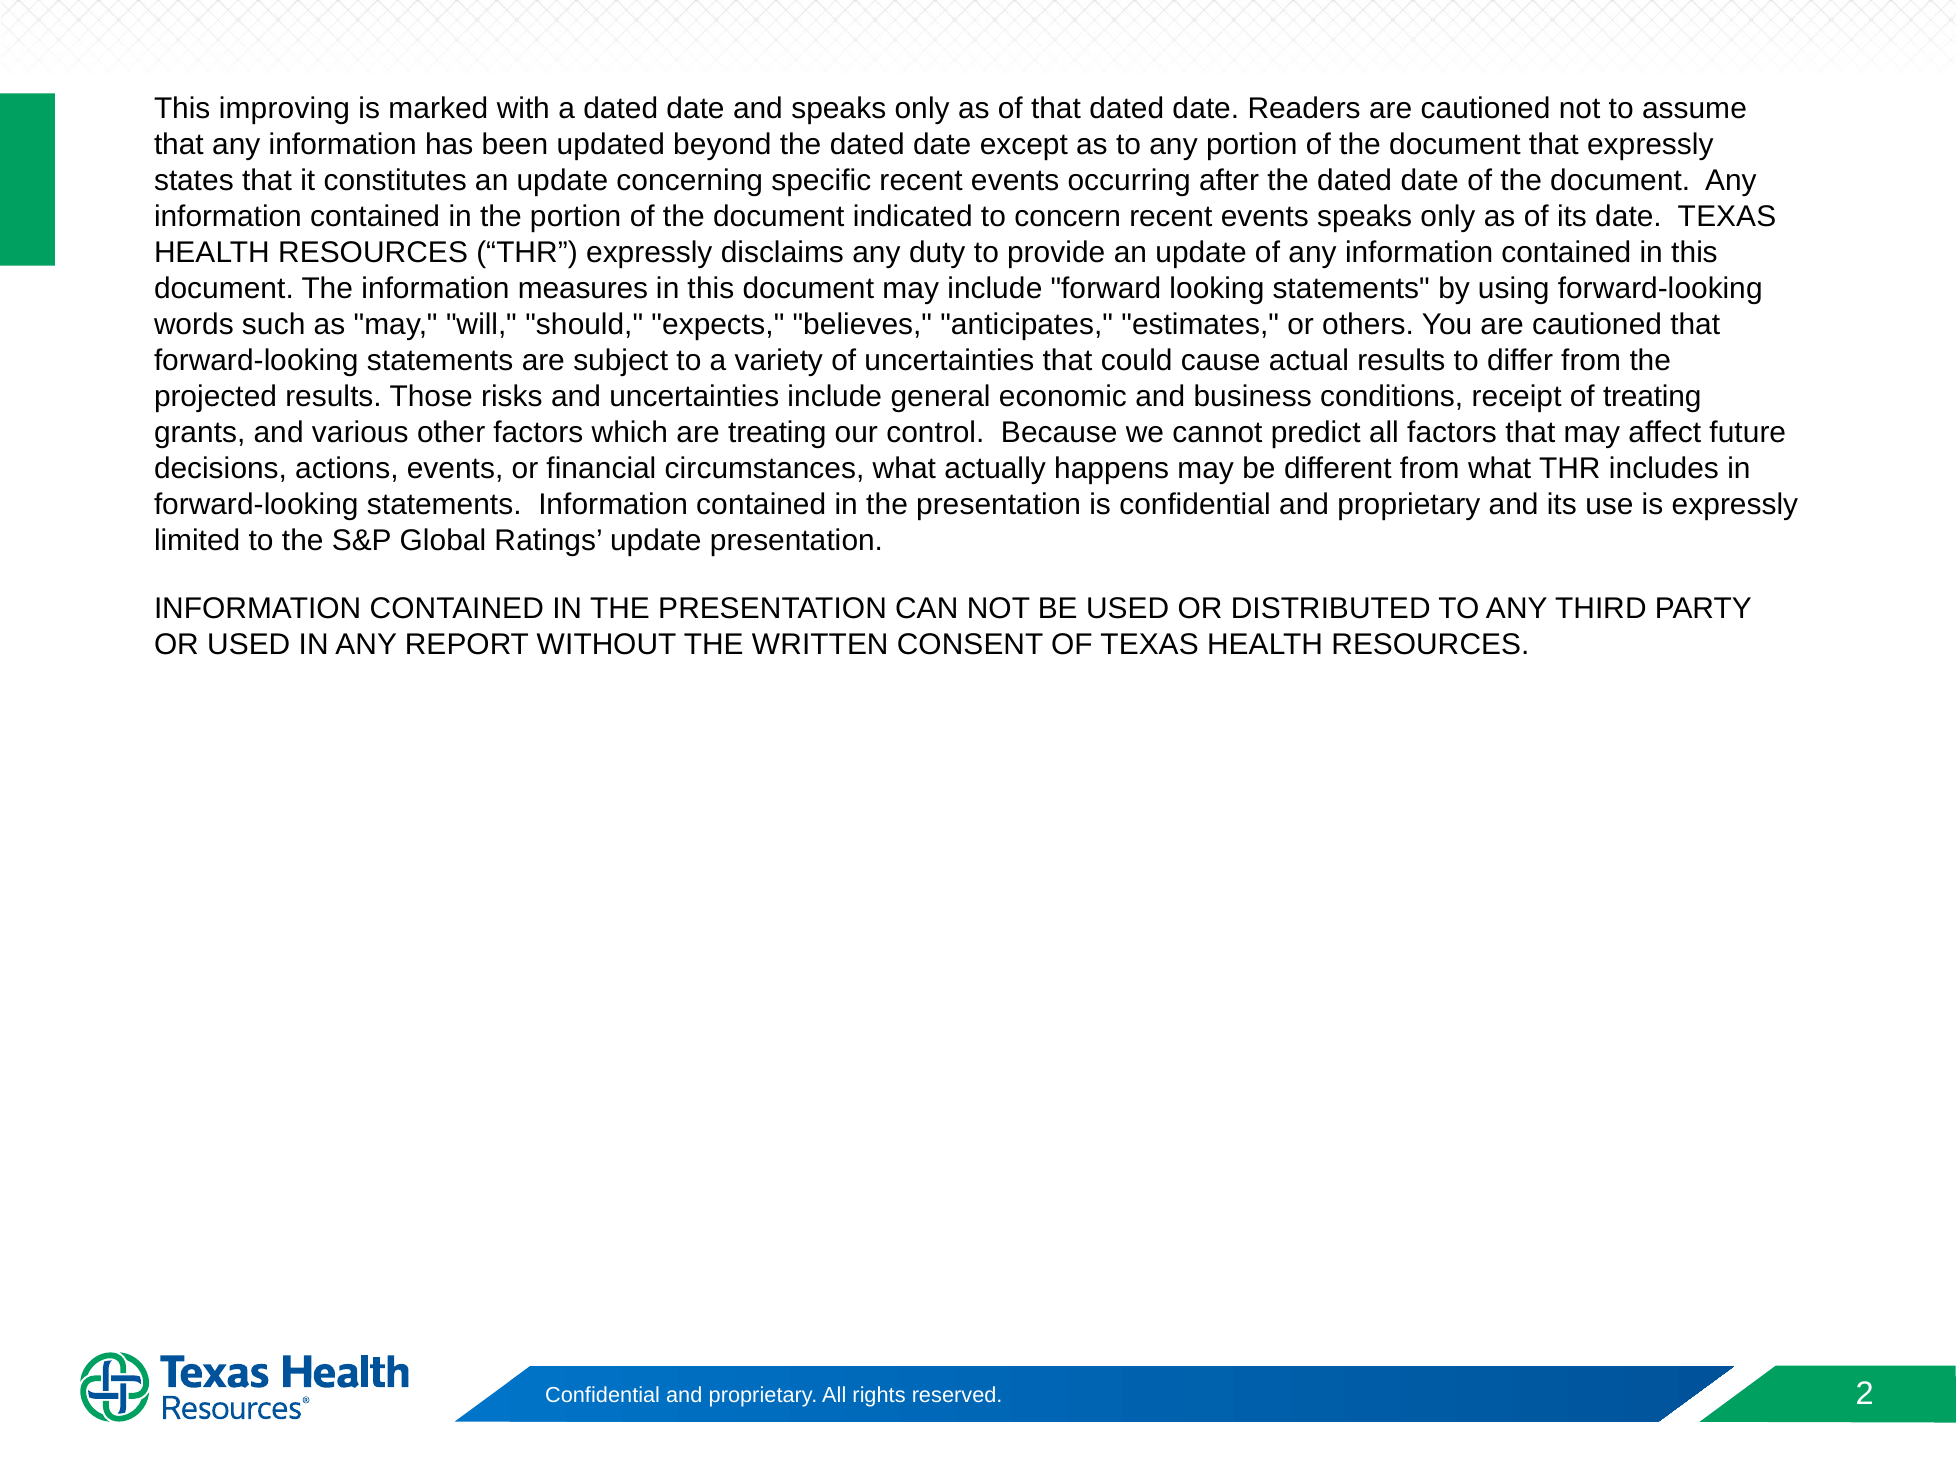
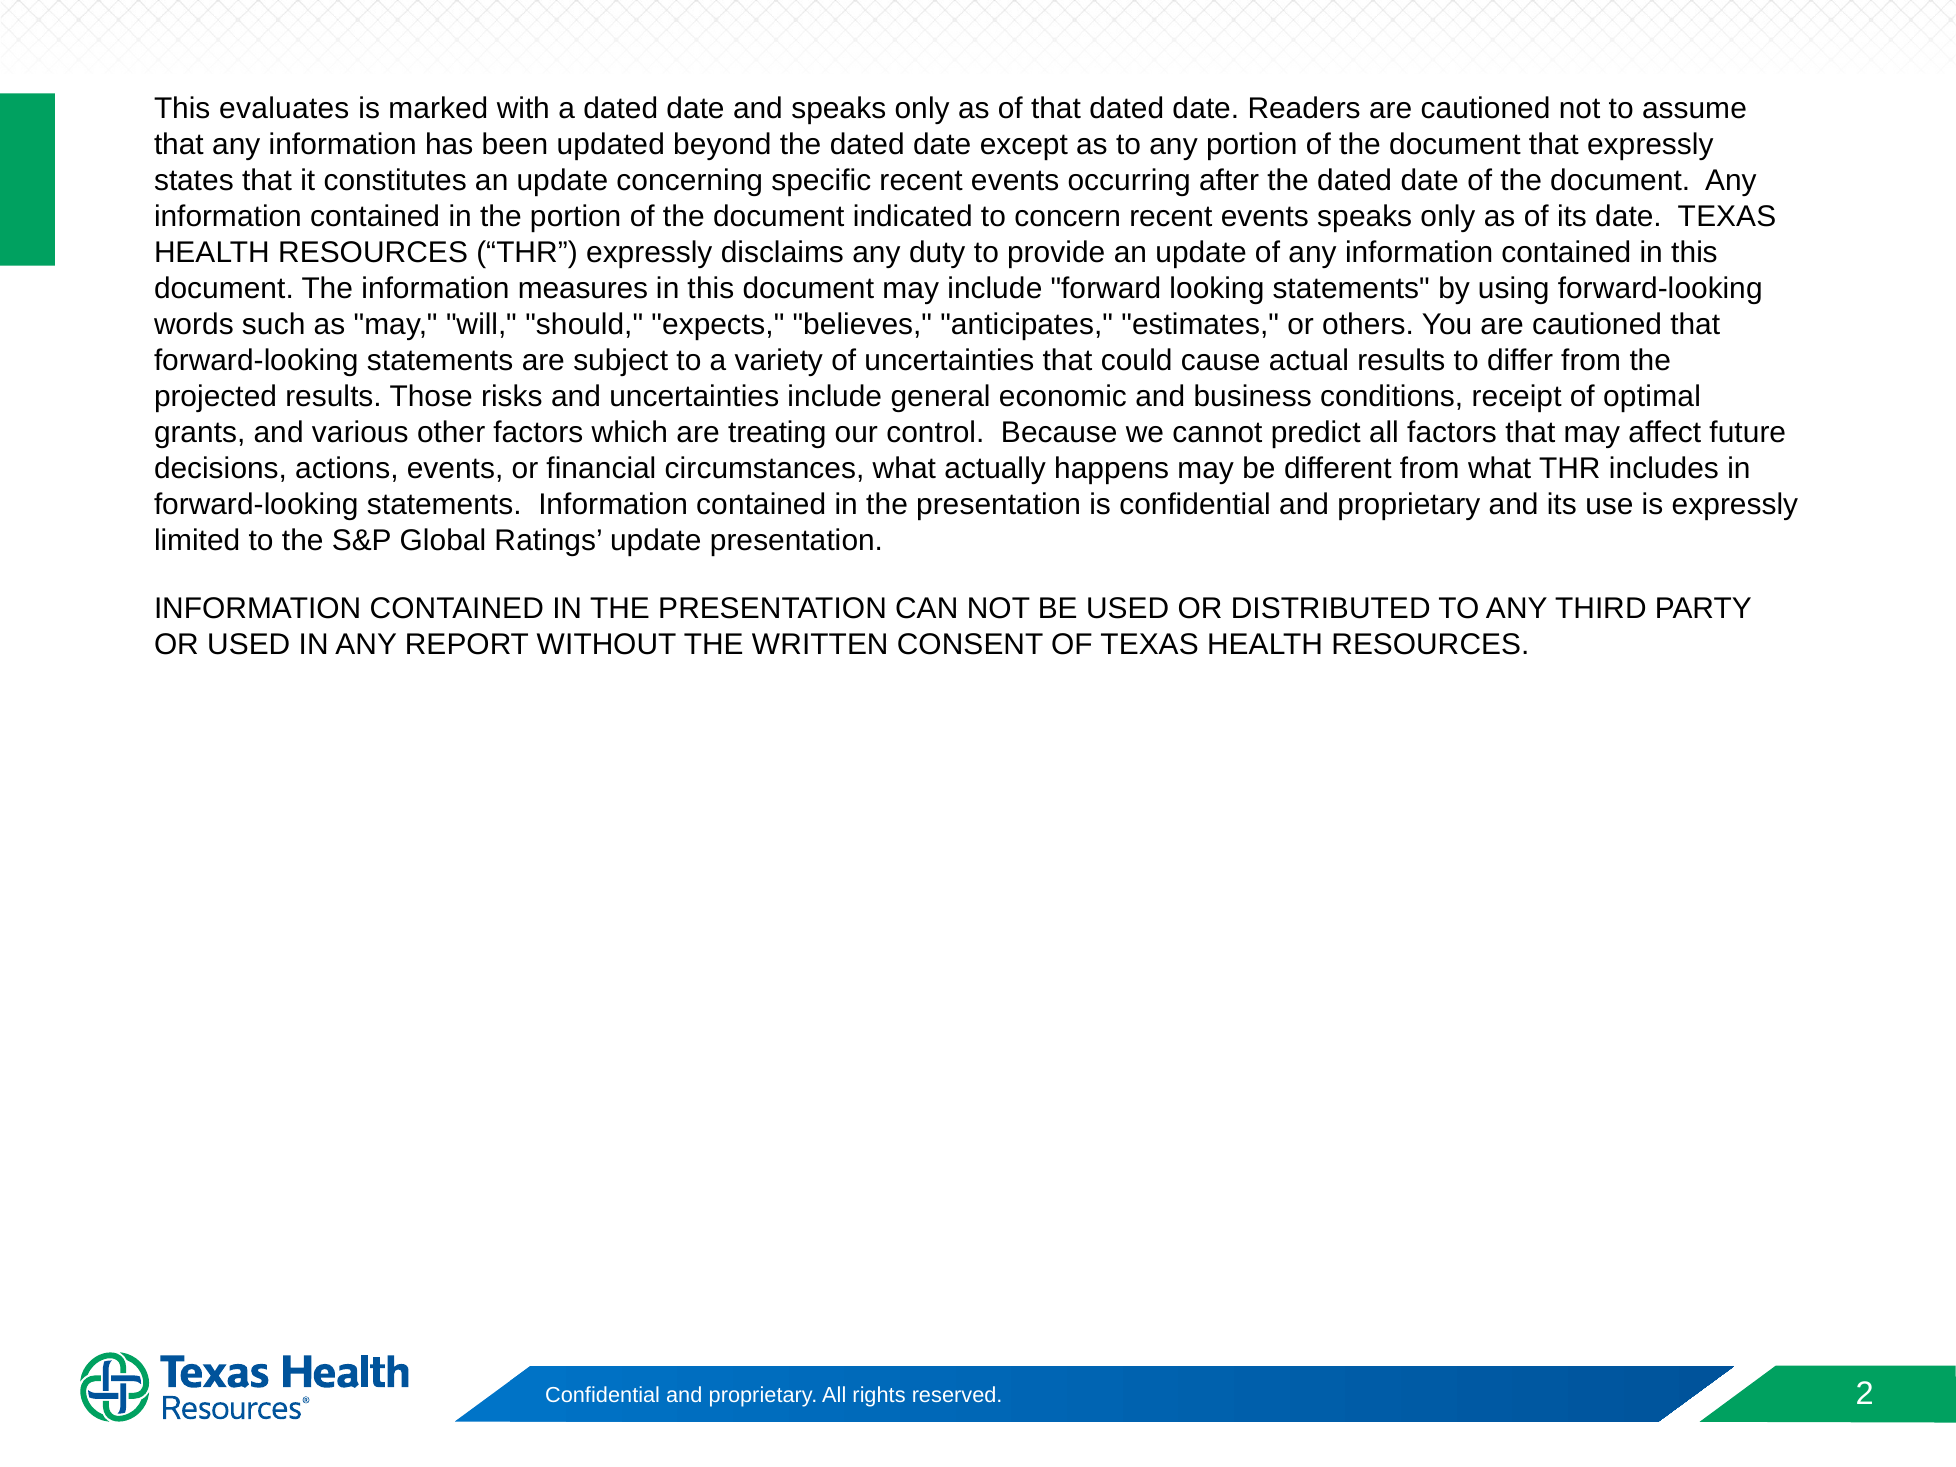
improving: improving -> evaluates
of treating: treating -> optimal
